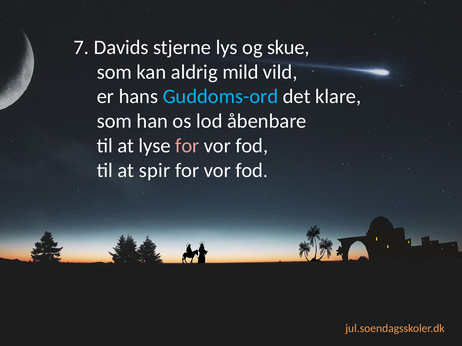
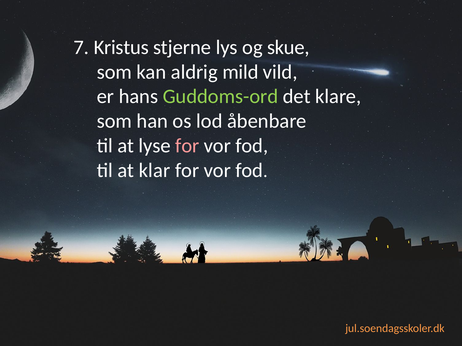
Davids: Davids -> Kristus
Guddoms-ord colour: light blue -> light green
spir: spir -> klar
